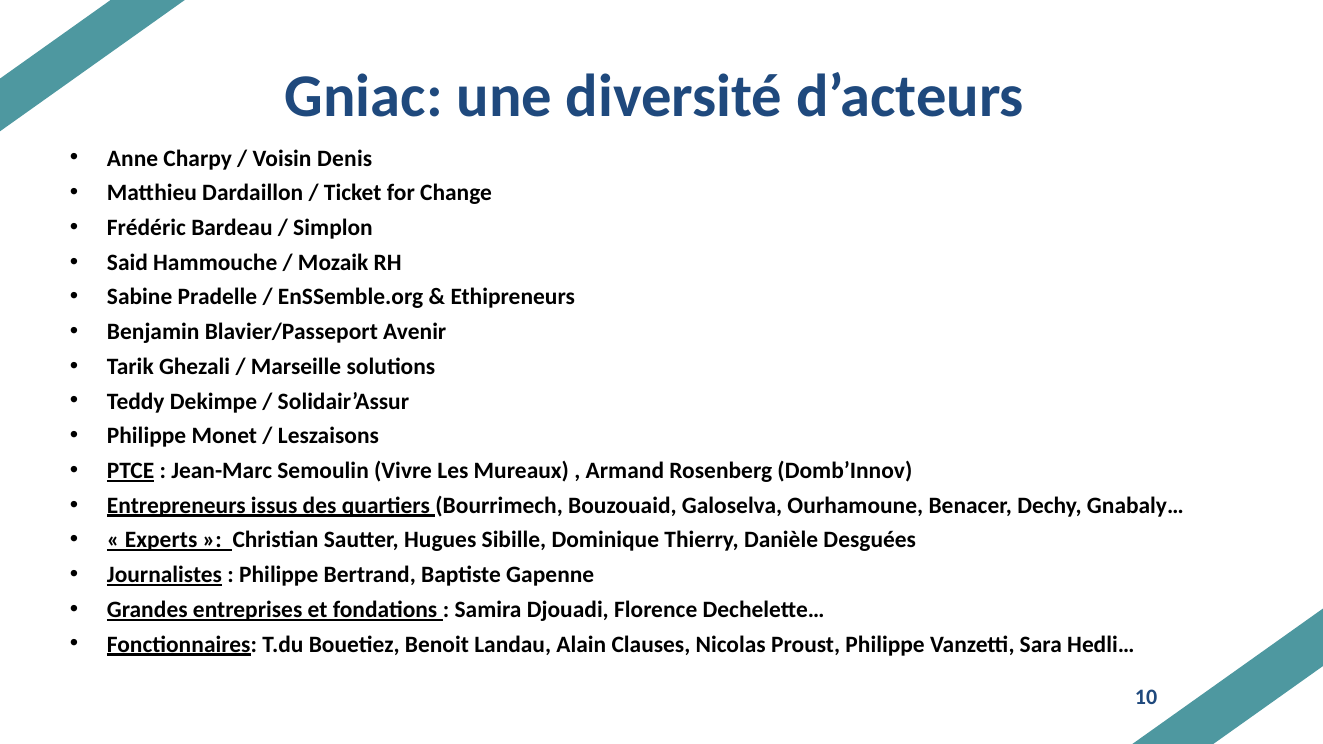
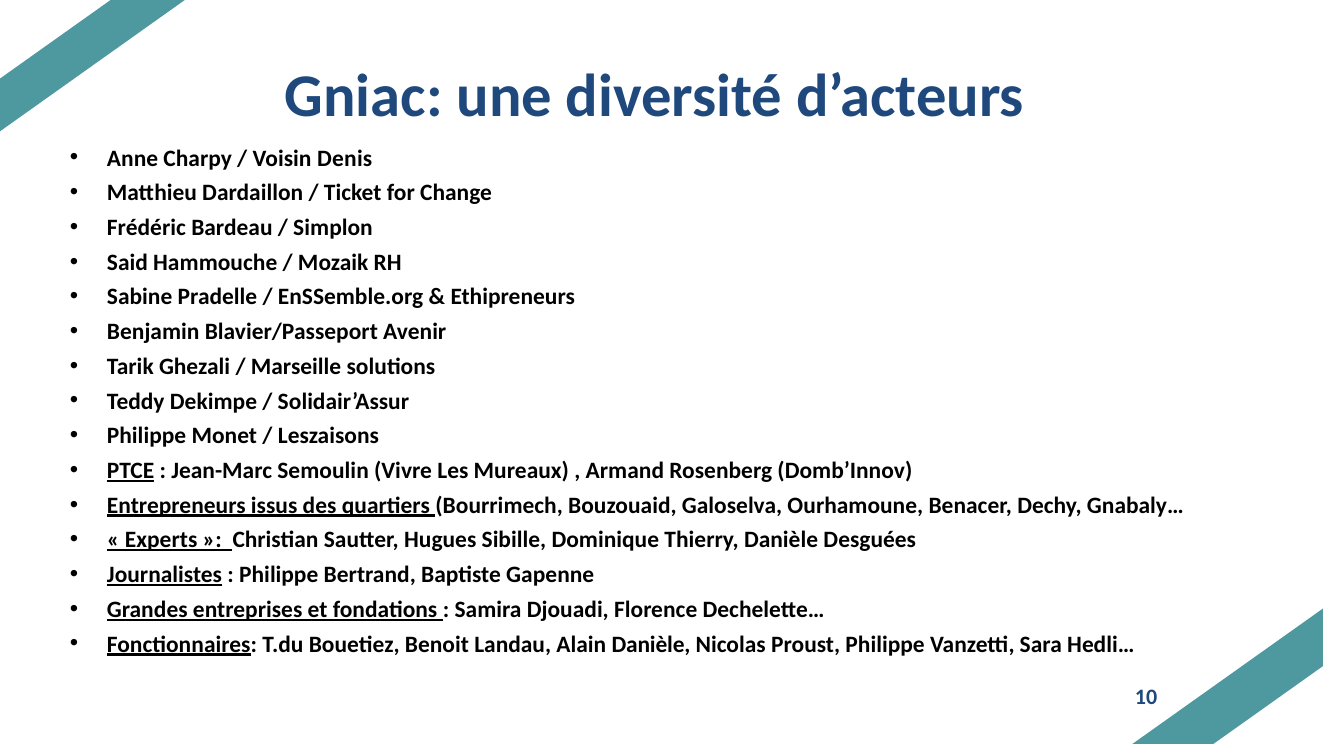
Alain Clauses: Clauses -> Danièle
